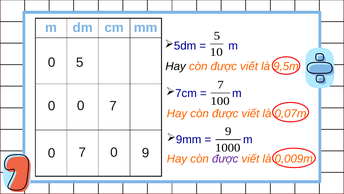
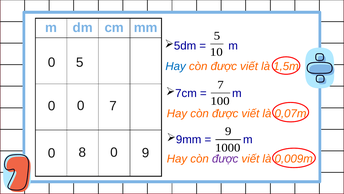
Hay at (176, 66) colour: black -> blue
9,5m: 9,5m -> 1,5m
0 7: 7 -> 8
